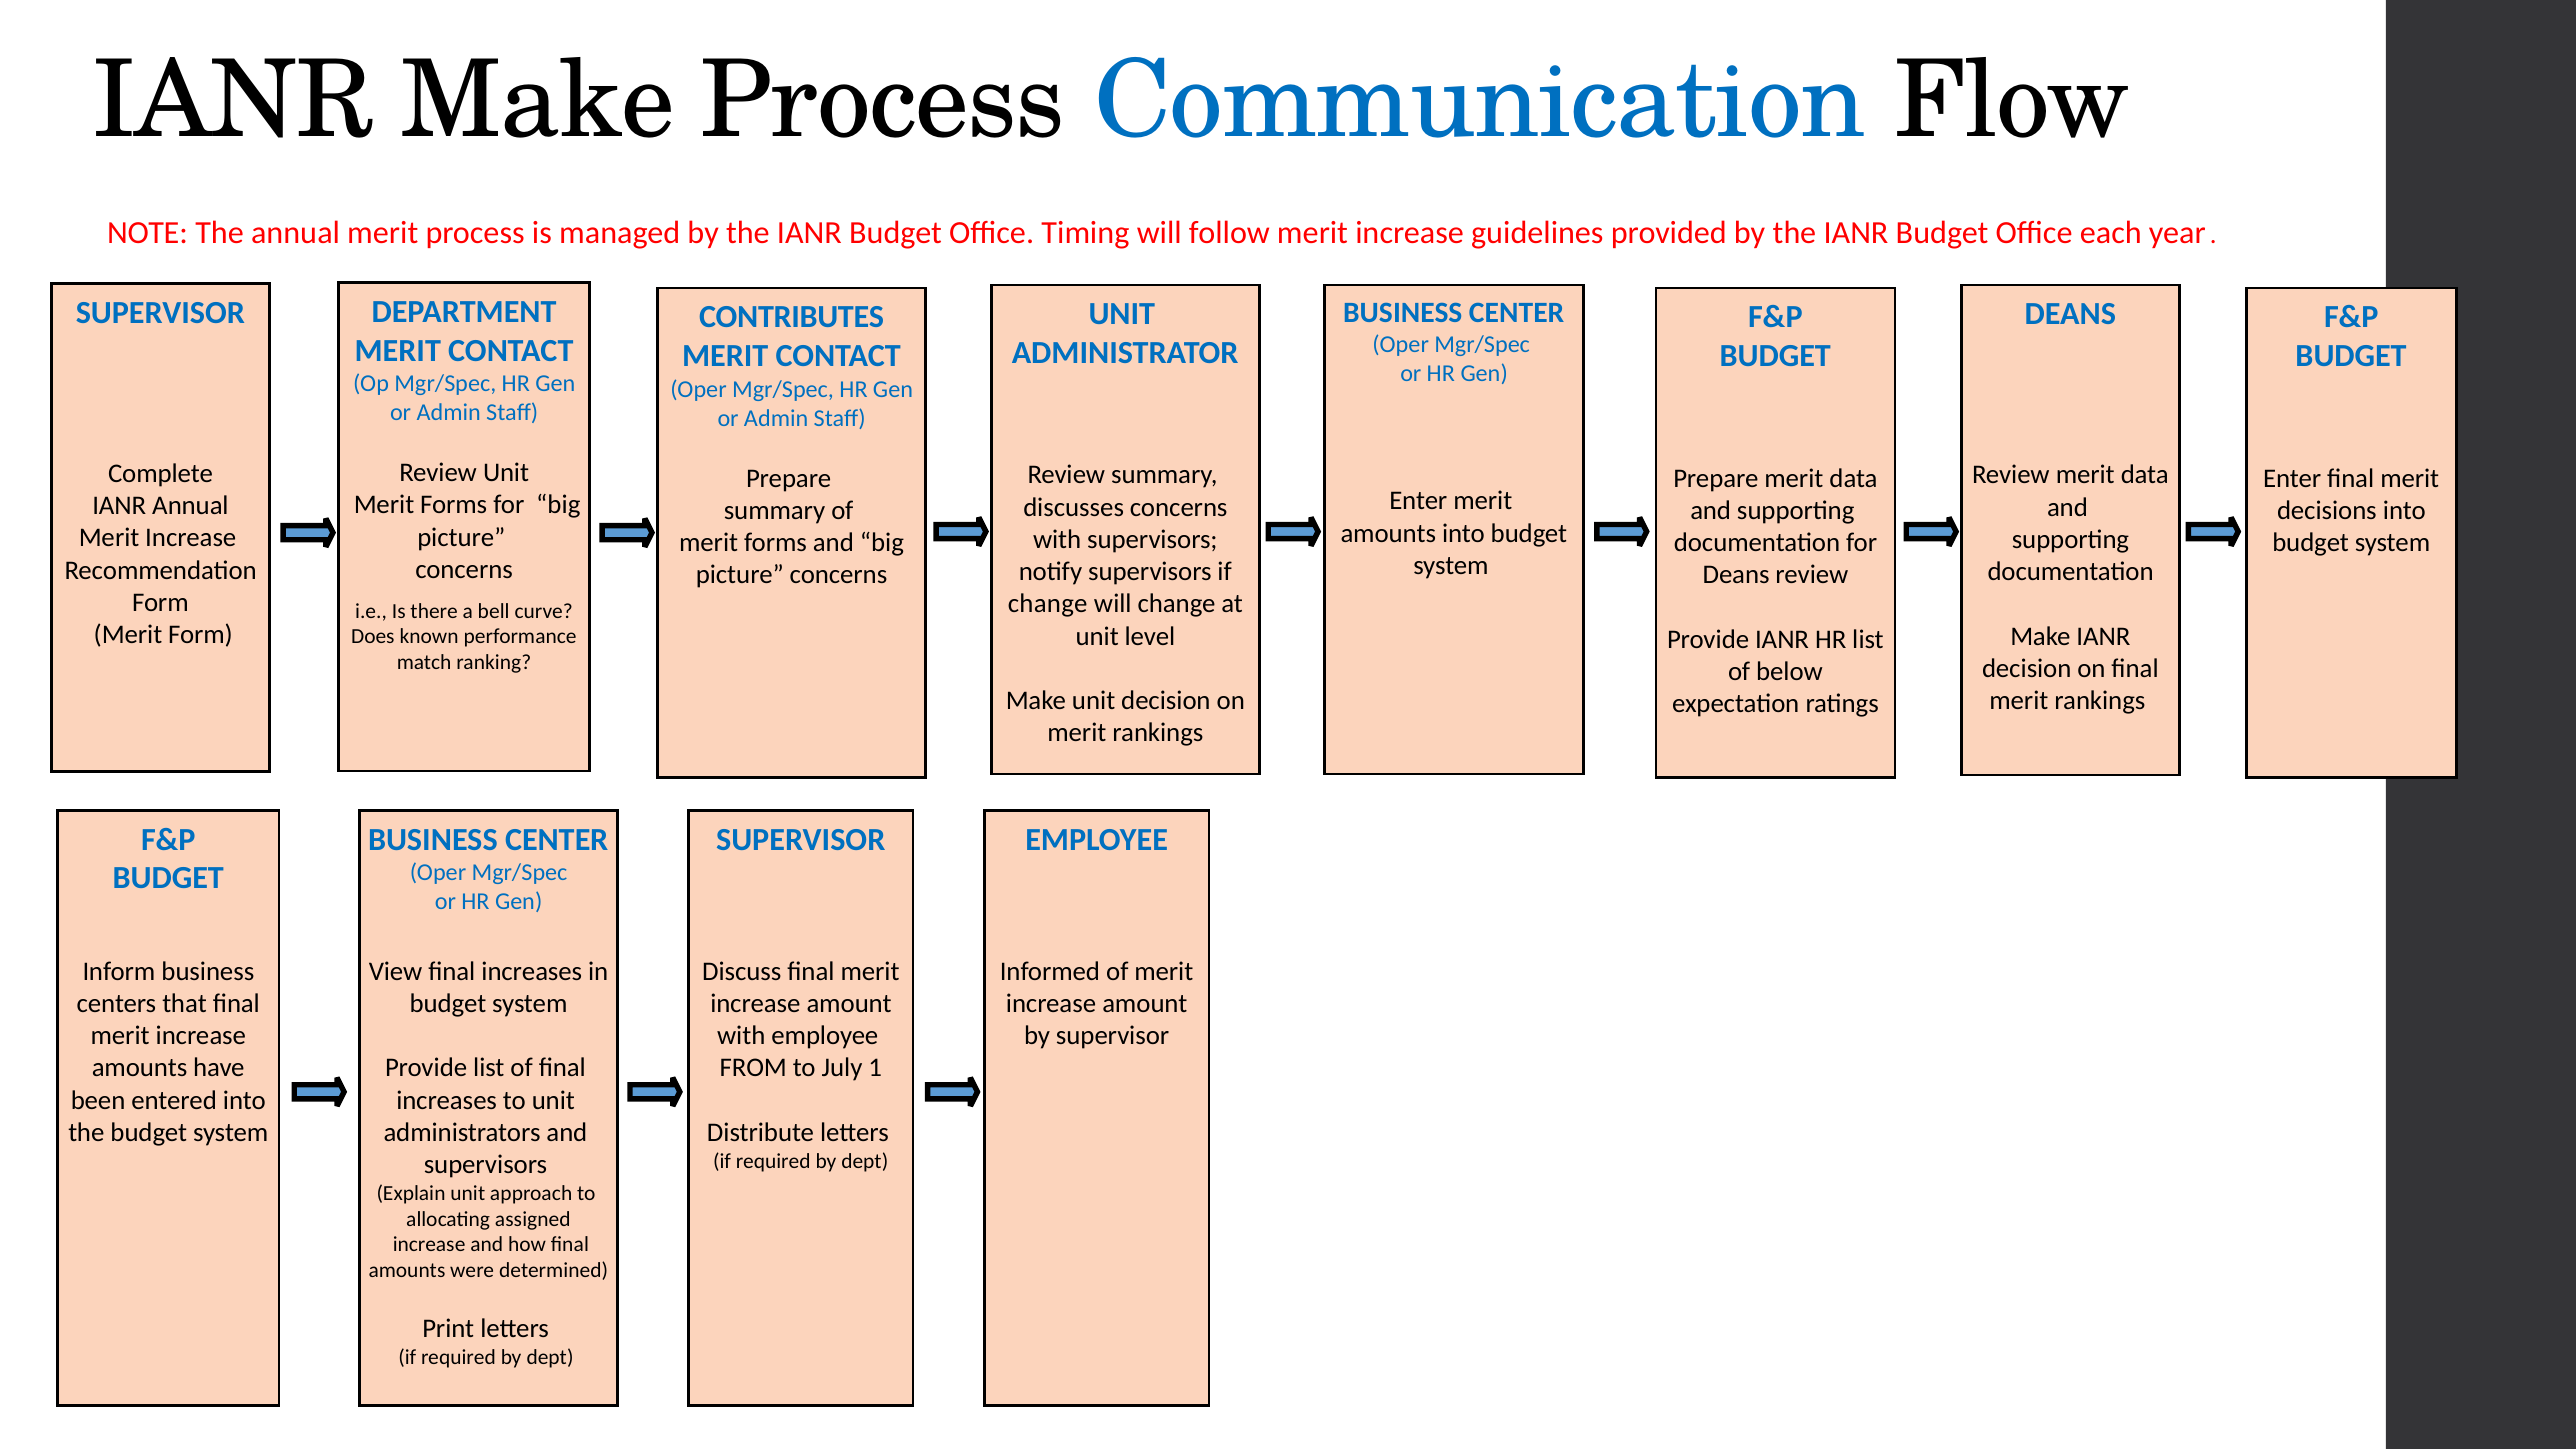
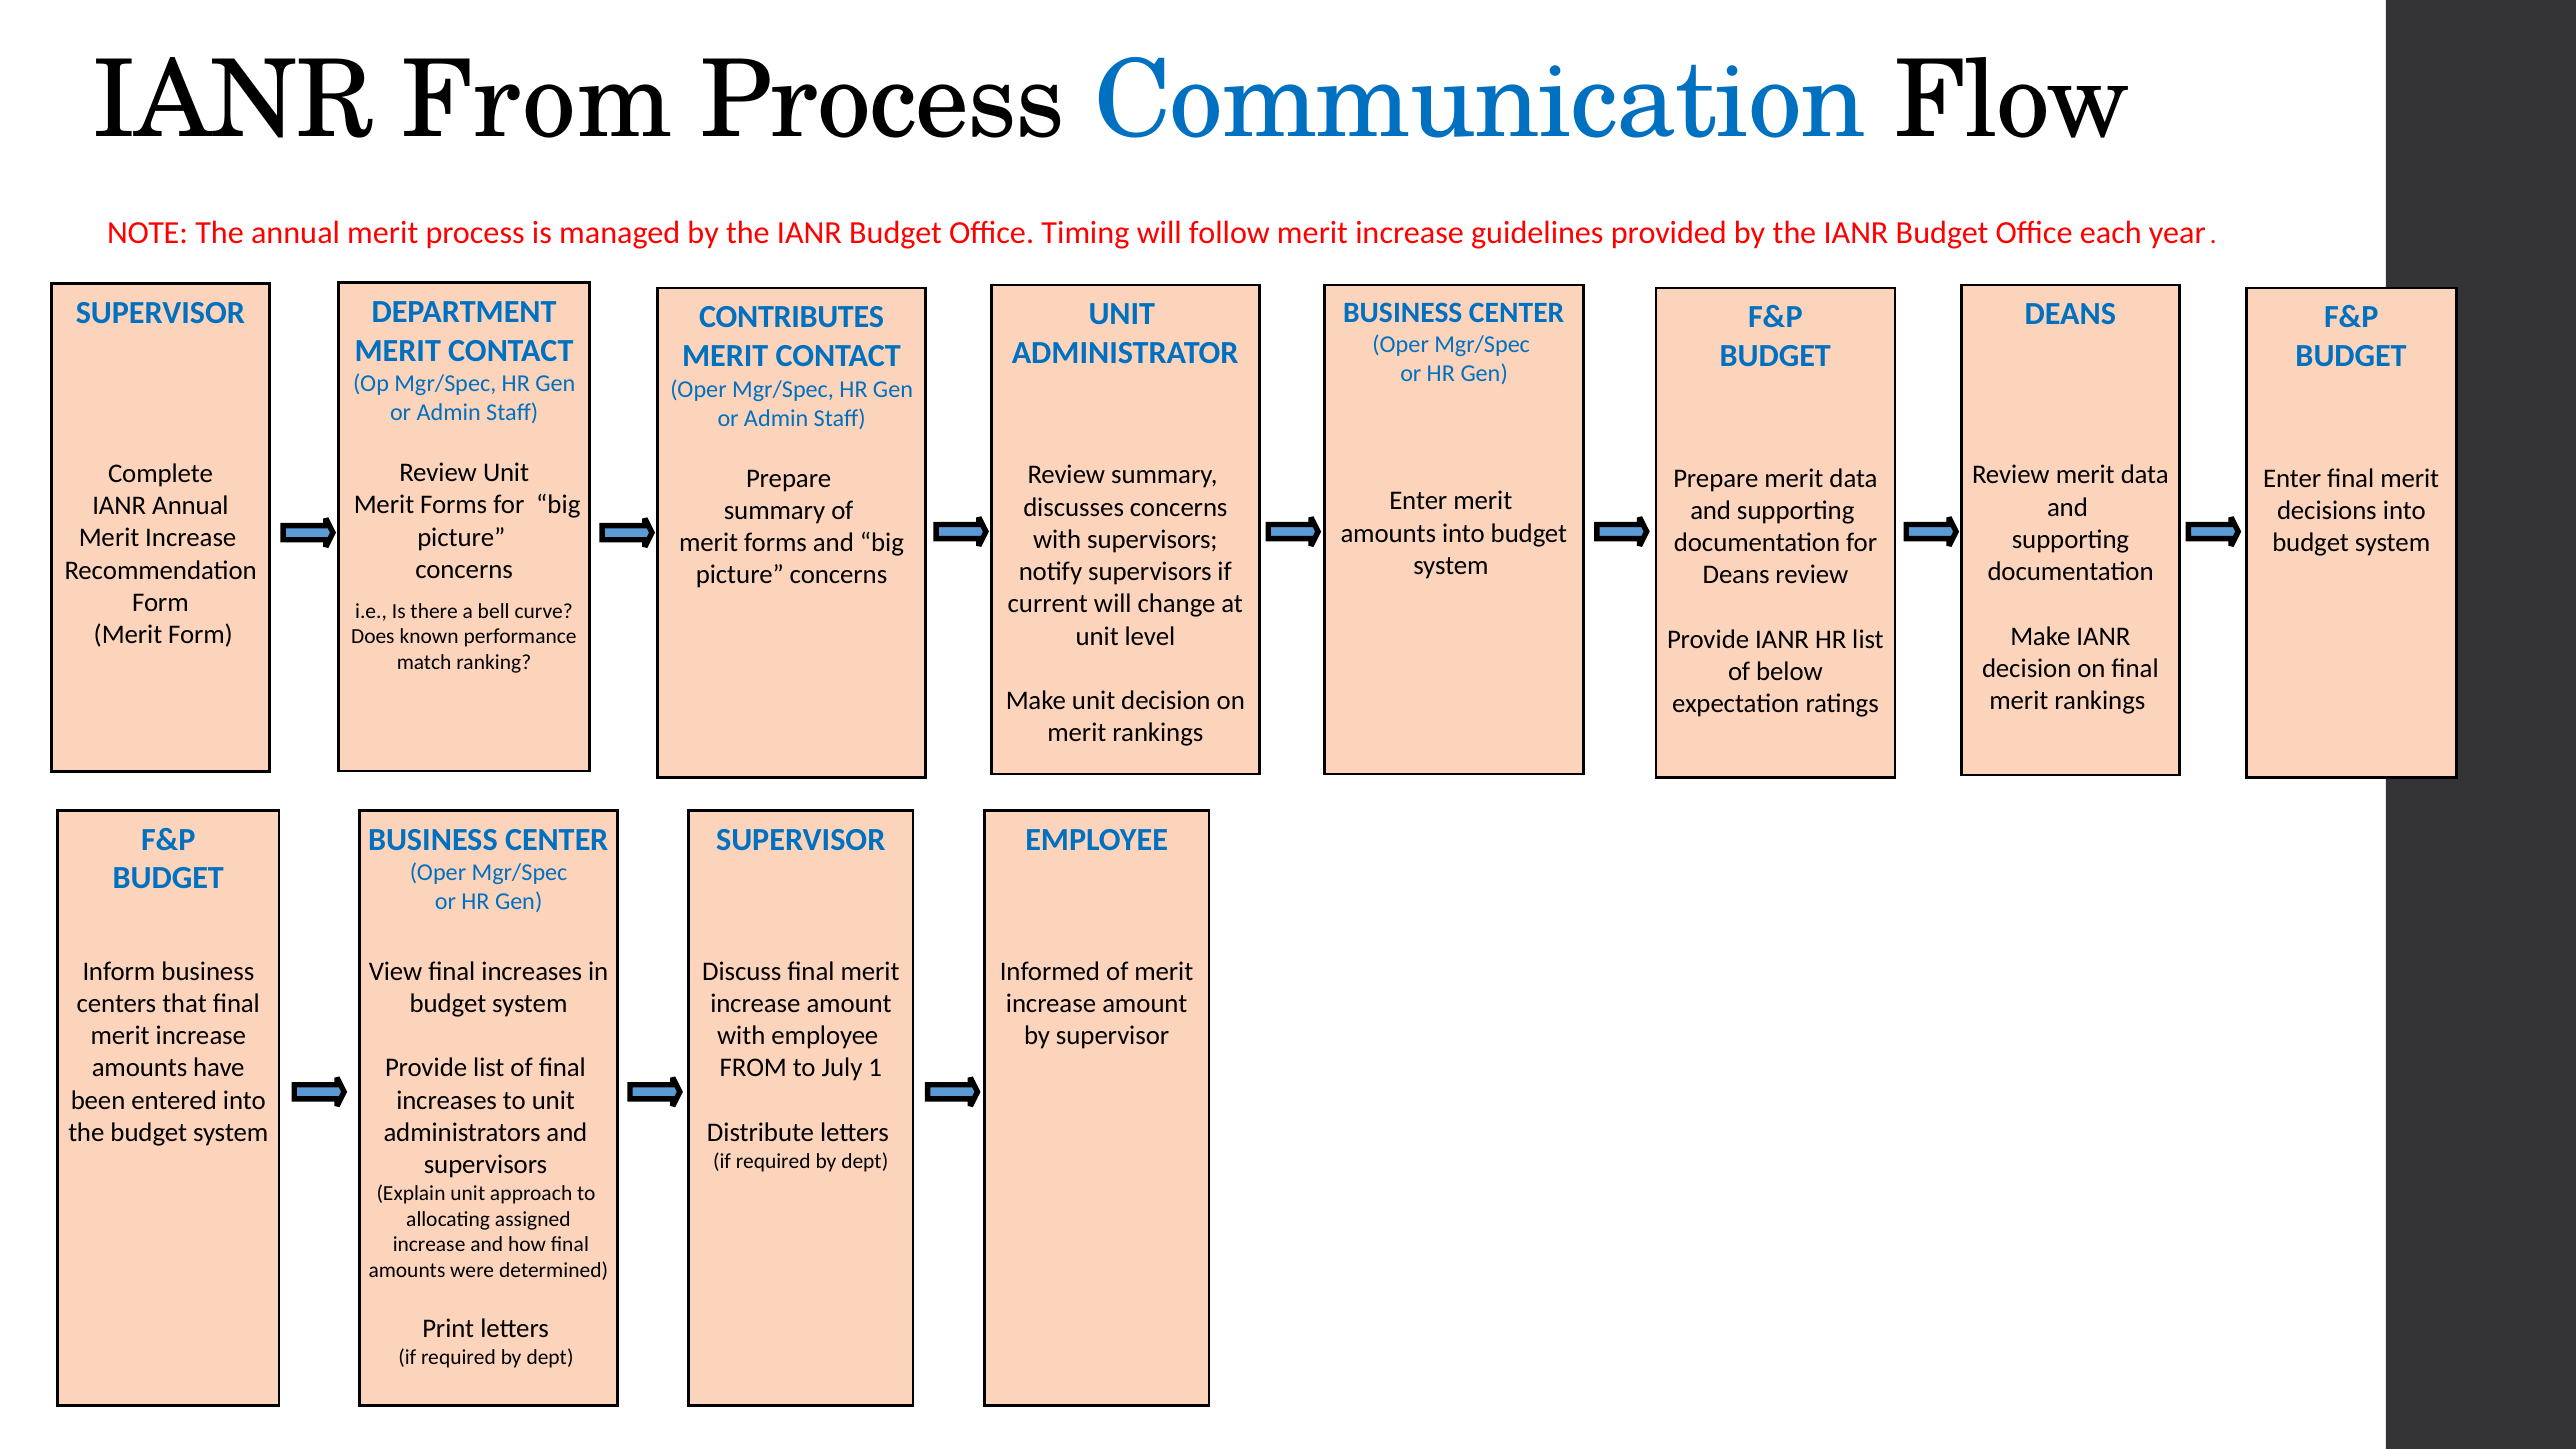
IANR Make: Make -> From
change at (1048, 604): change -> current
